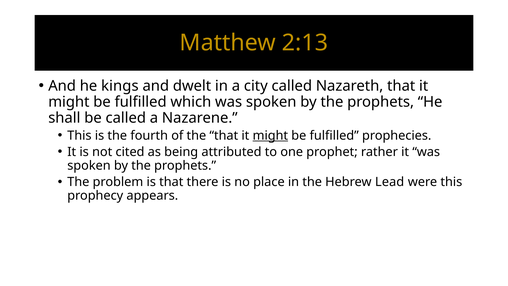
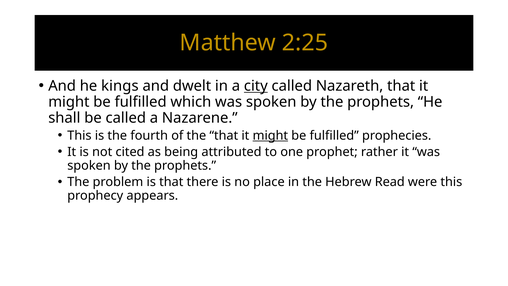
2:13: 2:13 -> 2:25
city underline: none -> present
Lead: Lead -> Read
